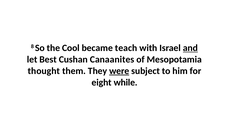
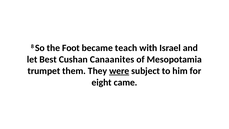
Cool: Cool -> Foot
and underline: present -> none
thought: thought -> trumpet
while: while -> came
